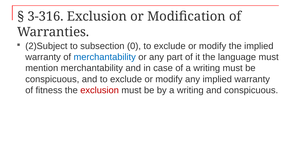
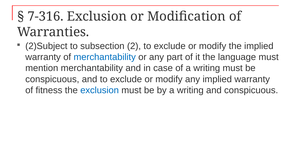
3-316: 3-316 -> 7-316
0: 0 -> 2
exclusion at (100, 91) colour: red -> blue
